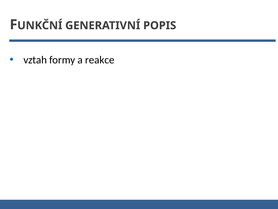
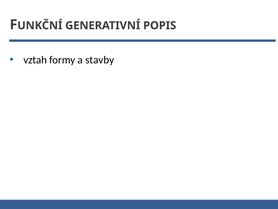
reakce: reakce -> stavby
